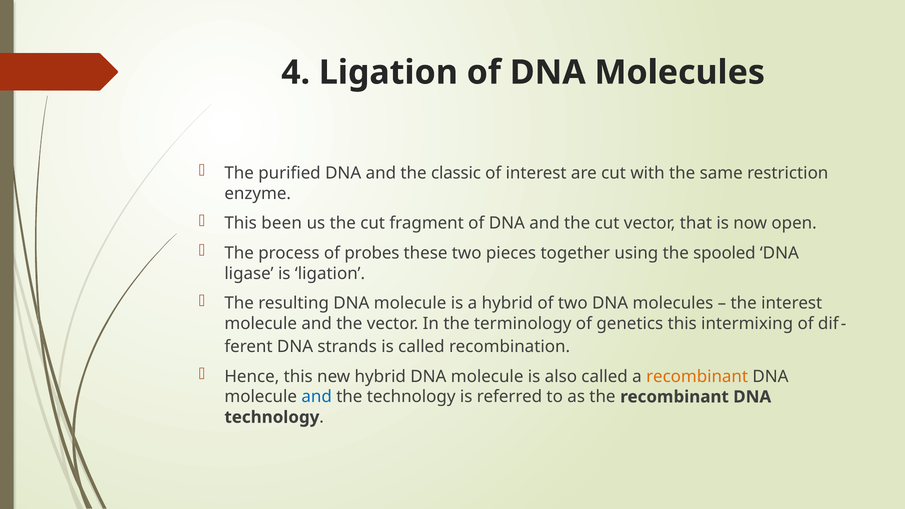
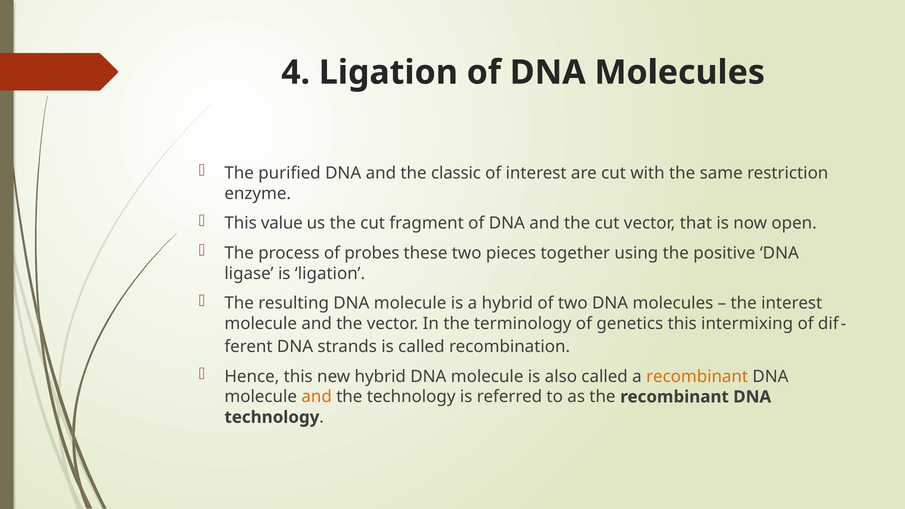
been: been -> value
spooled: spooled -> positive
and at (317, 397) colour: blue -> orange
